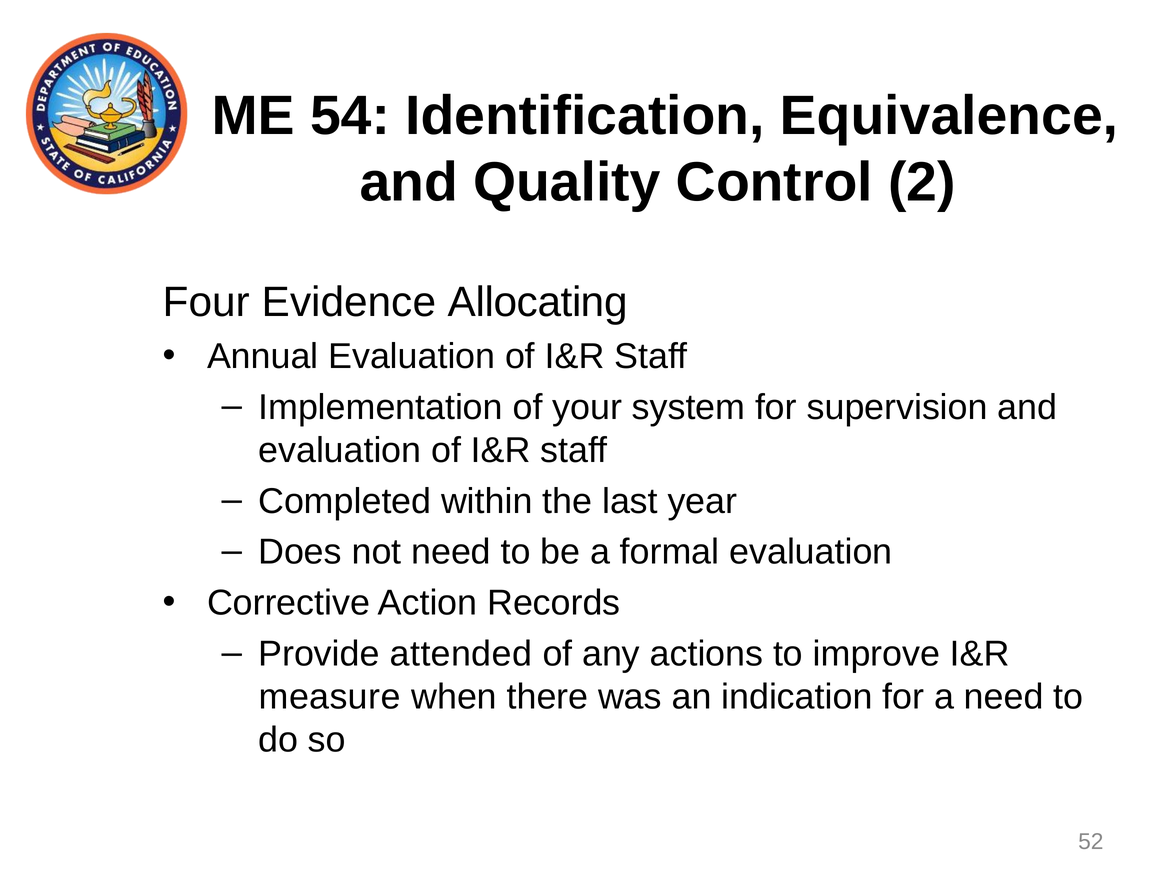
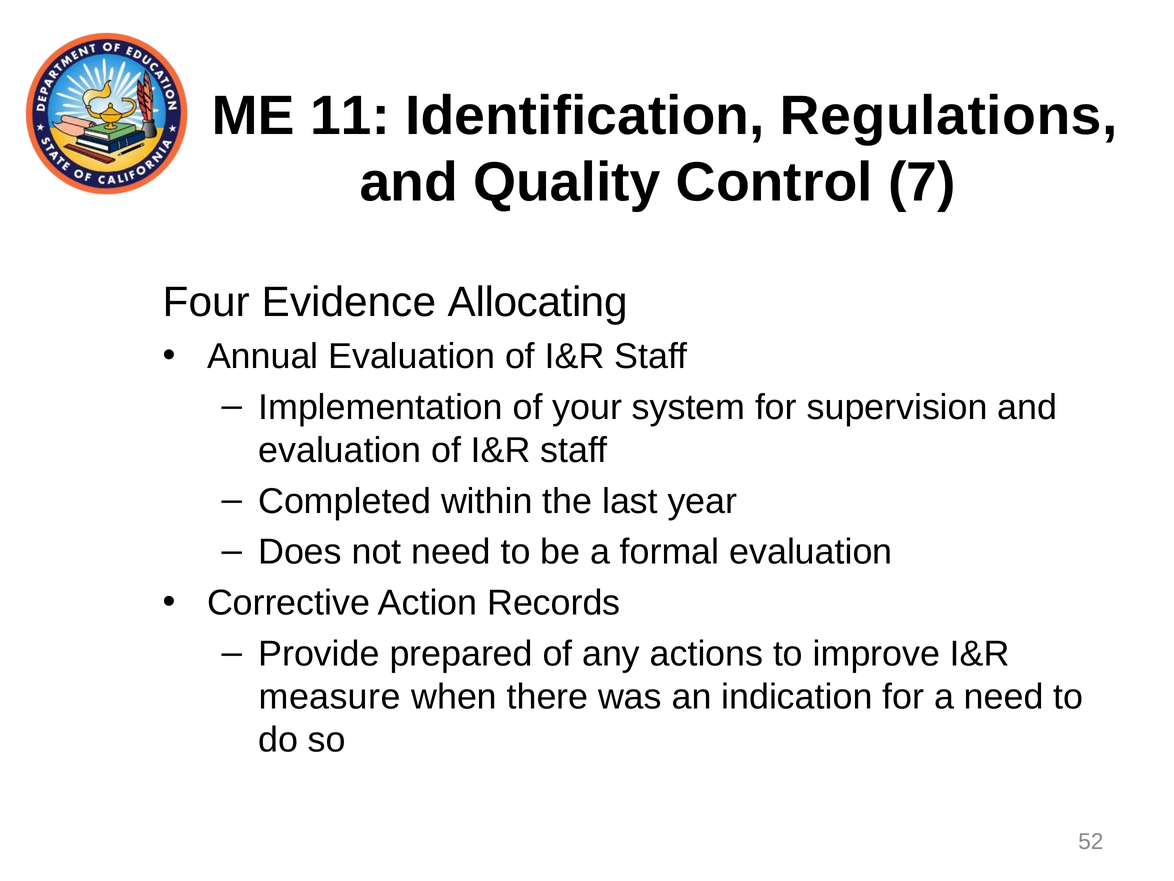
54: 54 -> 11
Equivalence: Equivalence -> Regulations
2: 2 -> 7
attended: attended -> prepared
